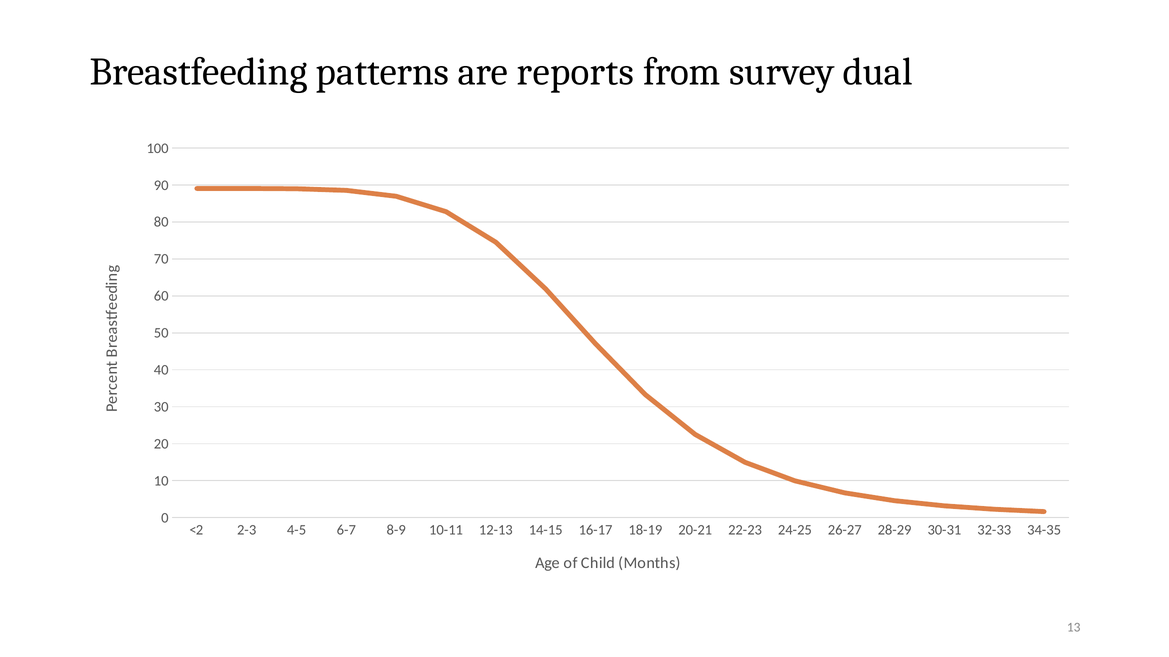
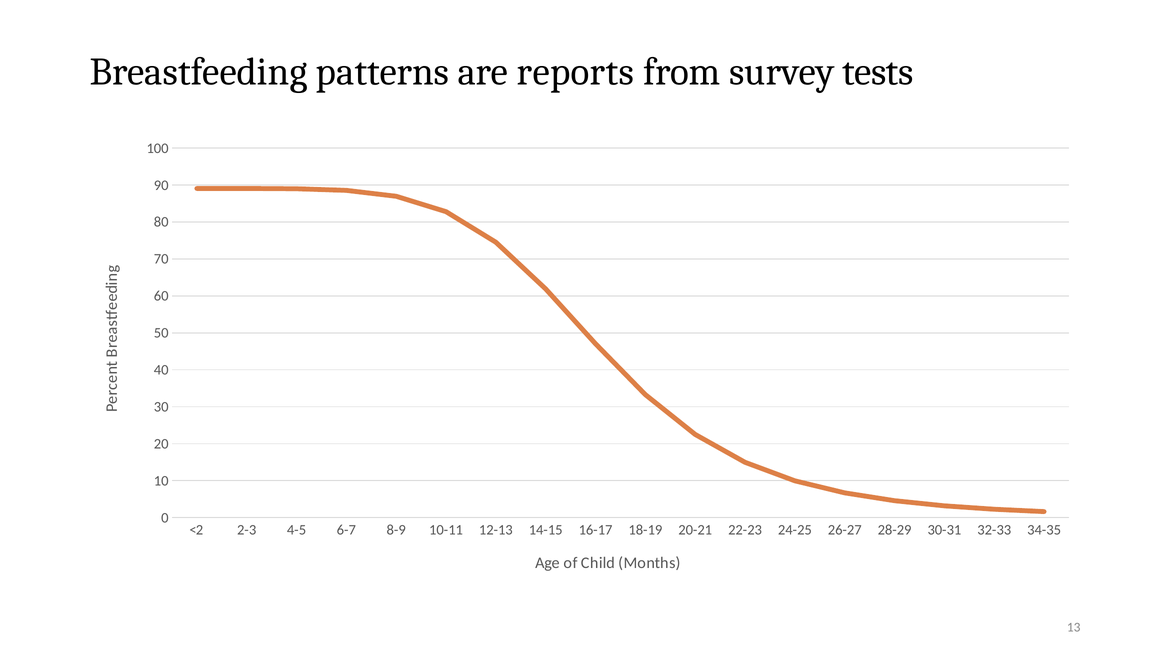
dual: dual -> tests
